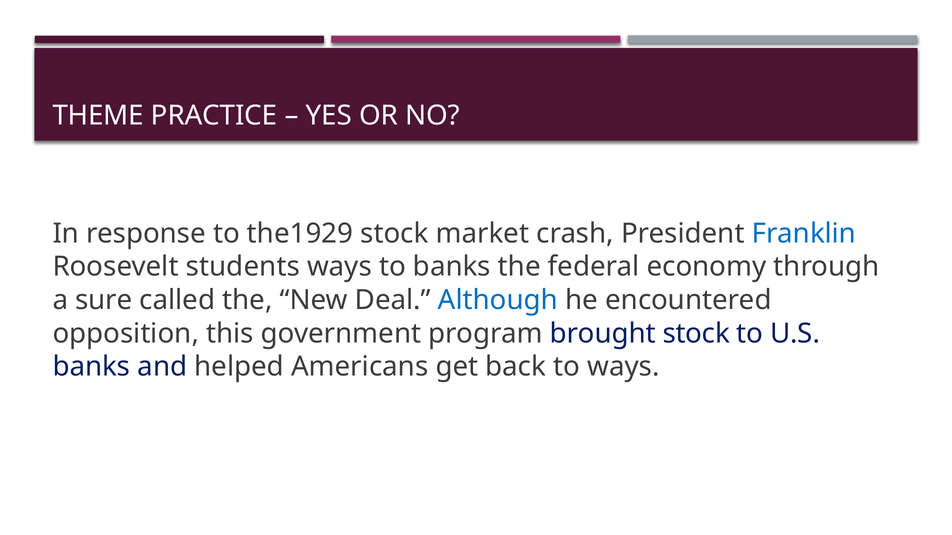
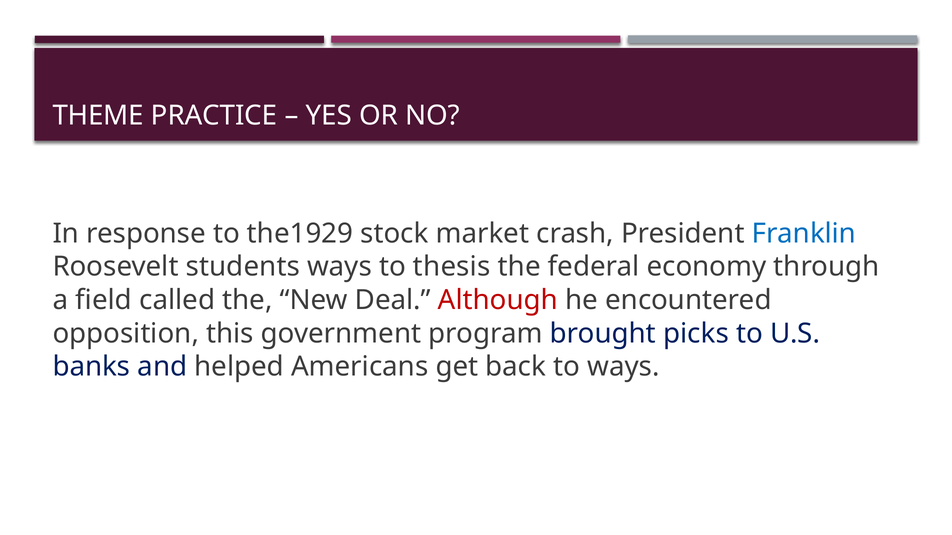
to banks: banks -> thesis
sure: sure -> field
Although colour: blue -> red
brought stock: stock -> picks
